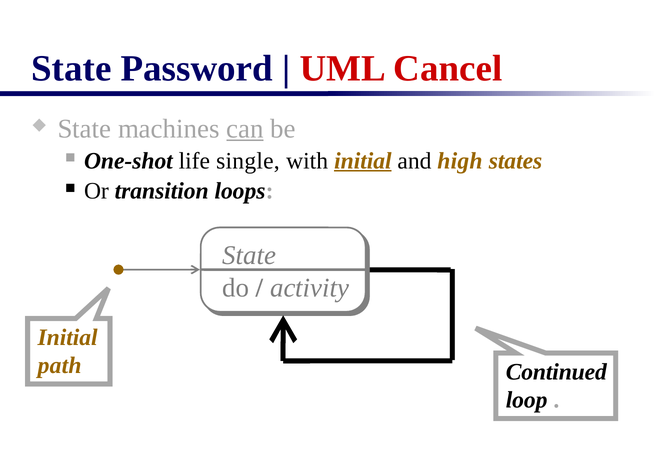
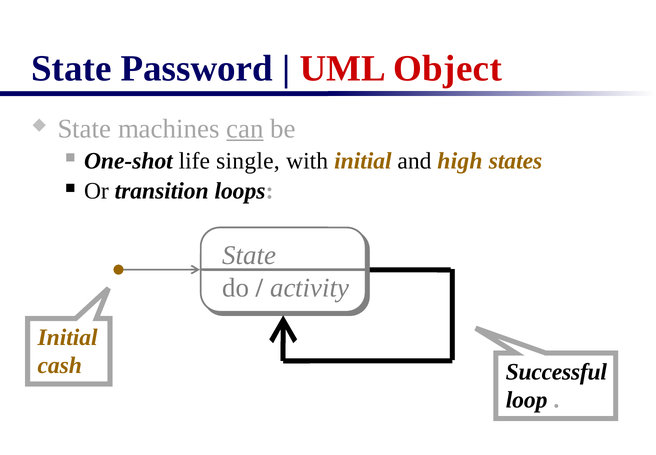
Cancel: Cancel -> Object
initial at (363, 161) underline: present -> none
path: path -> cash
Continued: Continued -> Successful
